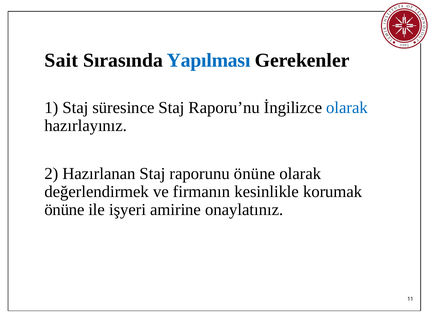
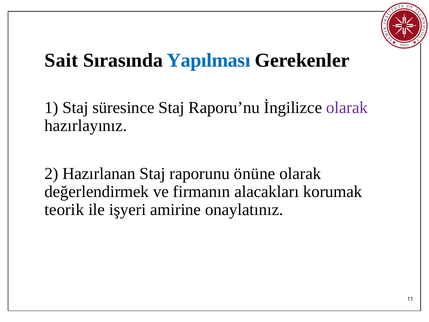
olarak at (347, 108) colour: blue -> purple
kesinlikle: kesinlikle -> alacakları
önüne at (64, 210): önüne -> teorik
